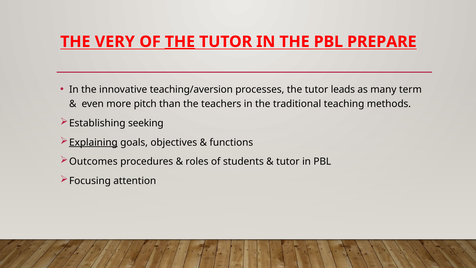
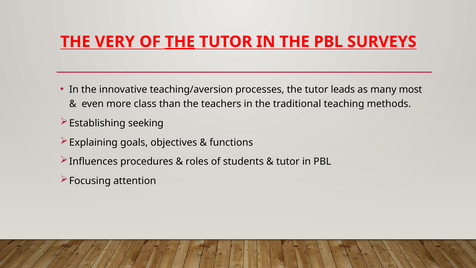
PREPARE: PREPARE -> SURVEYS
term: term -> most
pitch: pitch -> class
Explaining underline: present -> none
Outcomes: Outcomes -> Influences
